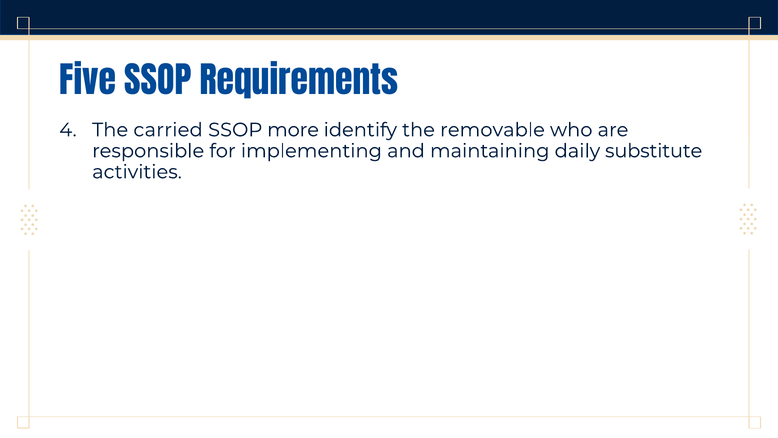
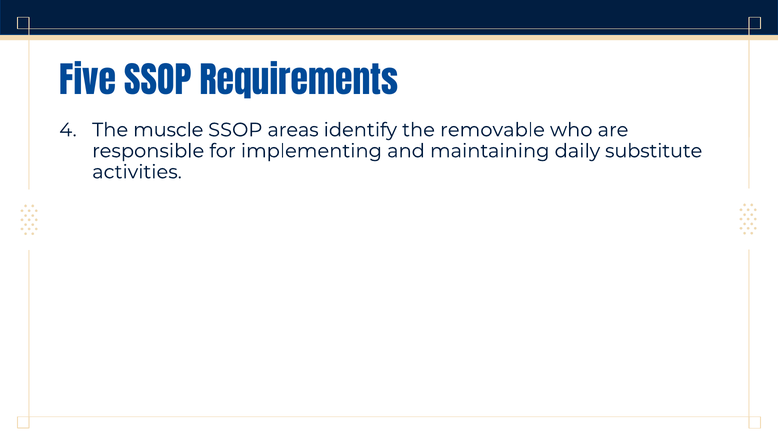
carried: carried -> muscle
more: more -> areas
